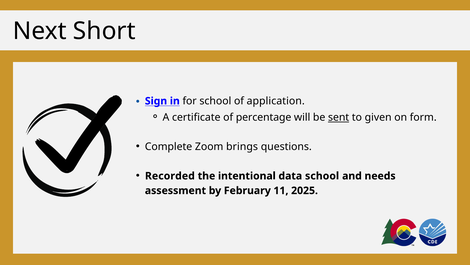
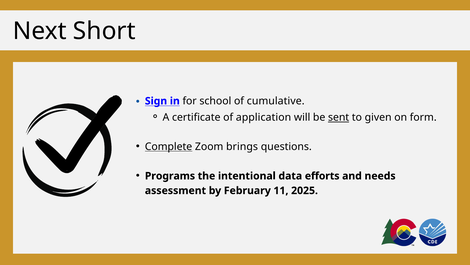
application: application -> cumulative
percentage: percentage -> application
Complete underline: none -> present
Recorded: Recorded -> Programs
data school: school -> efforts
